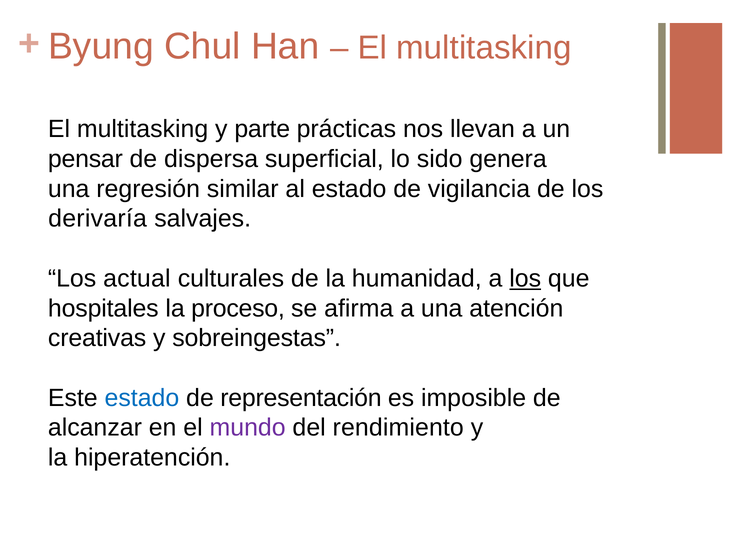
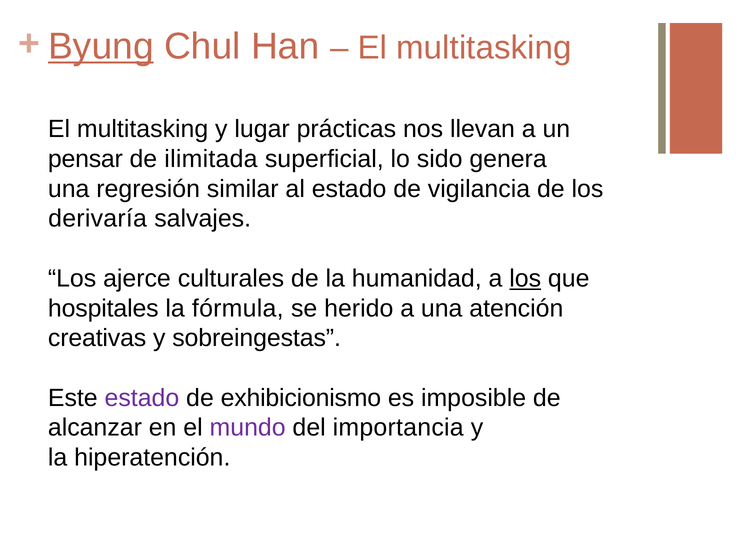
Byung underline: none -> present
parte: parte -> lugar
dispersa: dispersa -> ilimitada
actual: actual -> ajerce
proceso: proceso -> fórmula
afirma: afirma -> herido
estado at (142, 398) colour: blue -> purple
representación: representación -> exhibicionismo
rendimiento: rendimiento -> importancia
